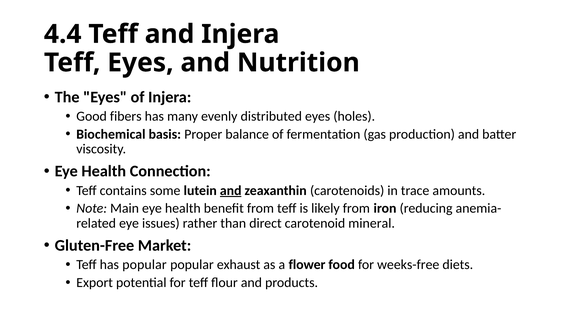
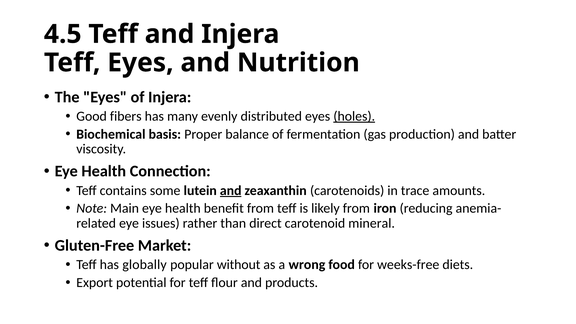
4.4: 4.4 -> 4.5
holes underline: none -> present
has popular: popular -> globally
exhaust: exhaust -> without
flower: flower -> wrong
